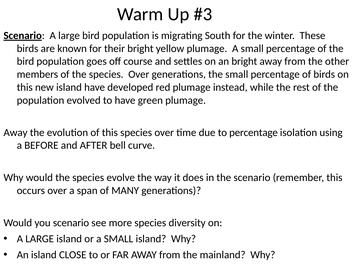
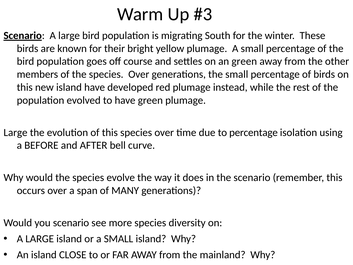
an bright: bright -> green
Away at (16, 132): Away -> Large
